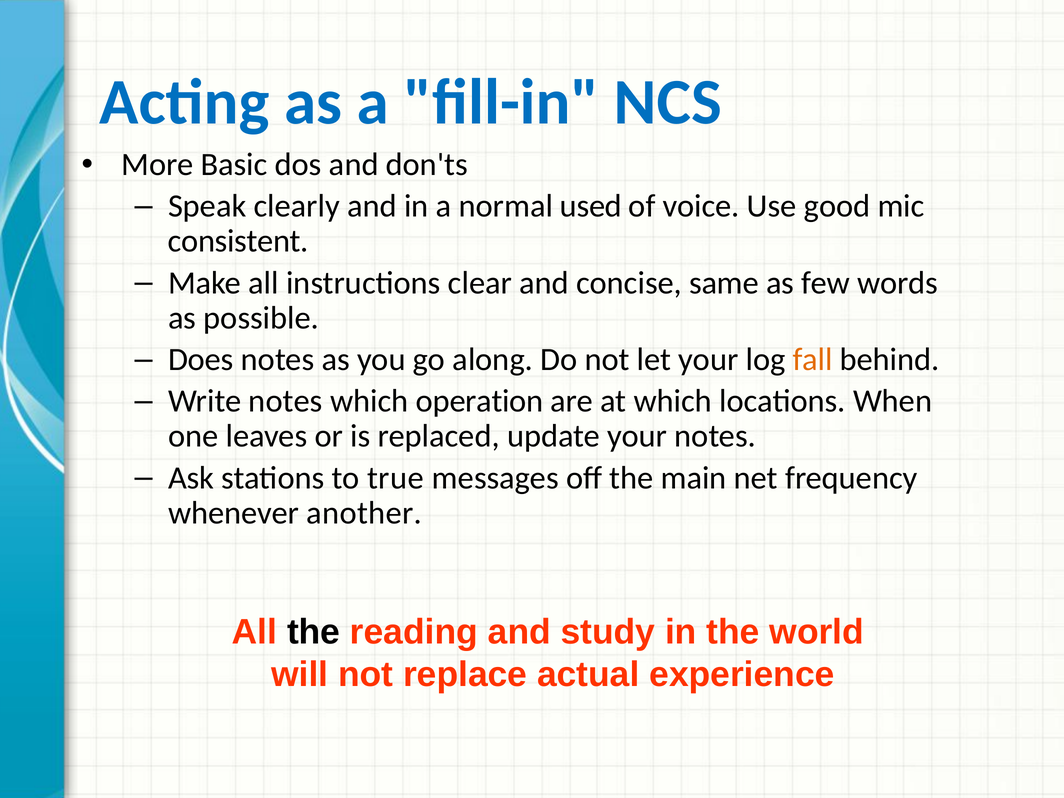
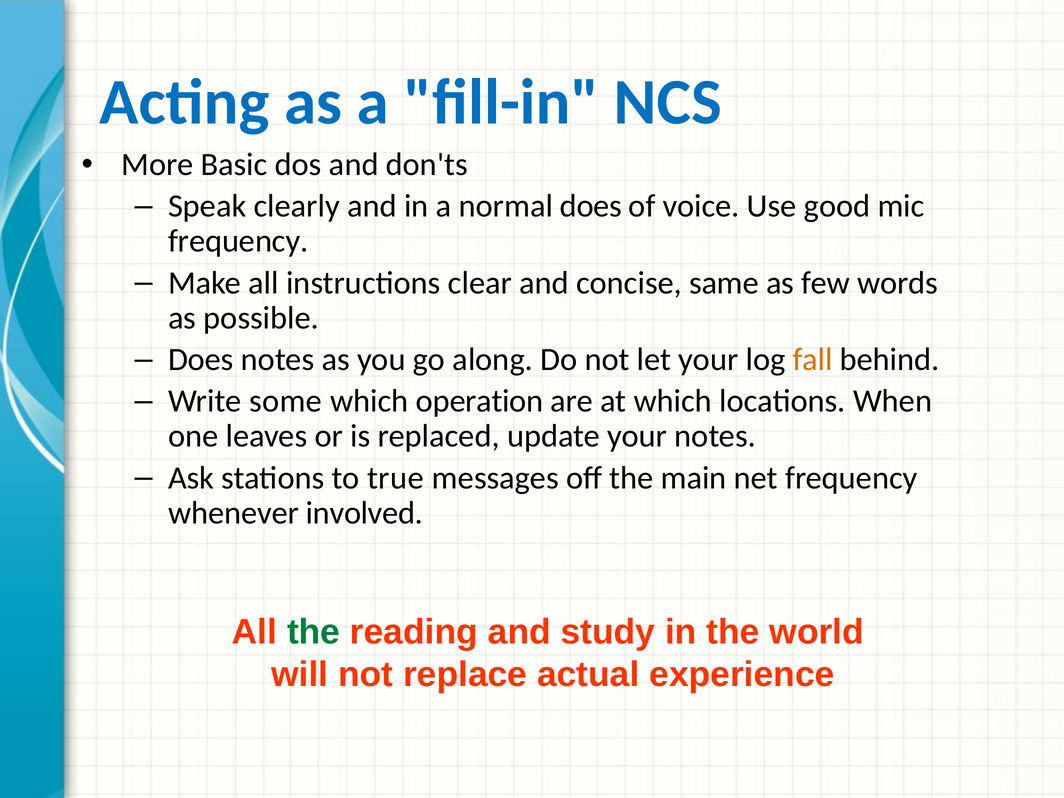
normal used: used -> does
consistent at (238, 241): consistent -> frequency
Write notes: notes -> some
another: another -> involved
the at (314, 632) colour: black -> green
